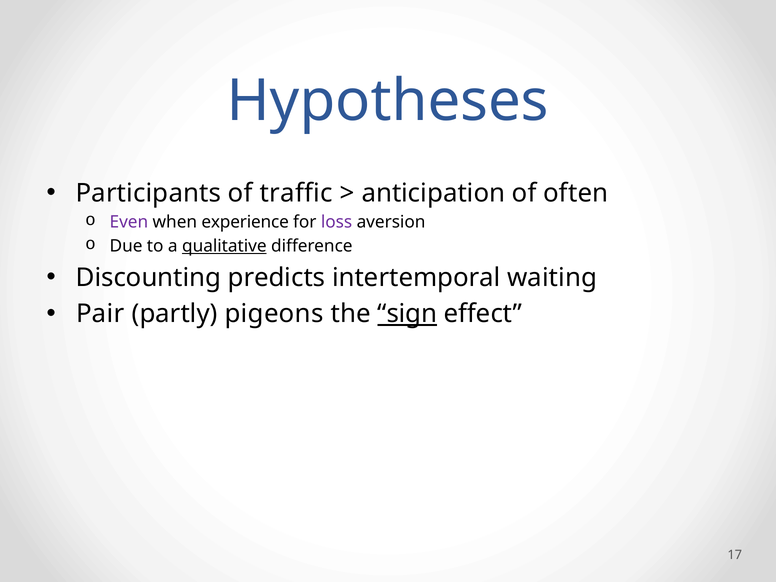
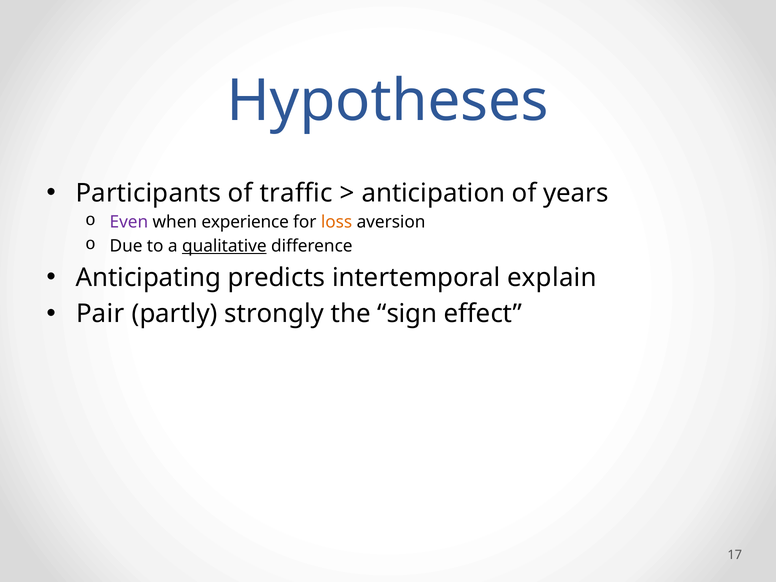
often: often -> years
loss colour: purple -> orange
Discounting: Discounting -> Anticipating
waiting: waiting -> explain
pigeons: pigeons -> strongly
sign underline: present -> none
